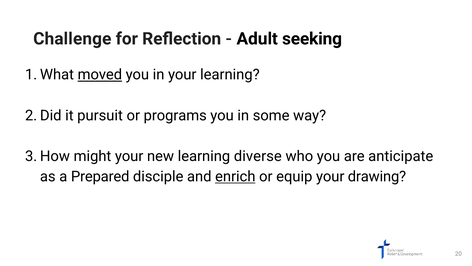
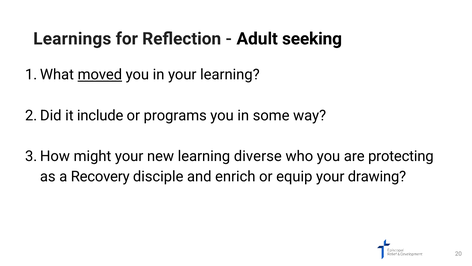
Challenge: Challenge -> Learnings
pursuit: pursuit -> include
anticipate: anticipate -> protecting
Prepared: Prepared -> Recovery
enrich underline: present -> none
